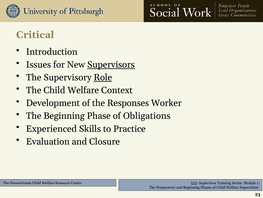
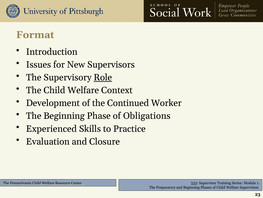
Critical: Critical -> Format
Supervisors underline: present -> none
Responses: Responses -> Continued
